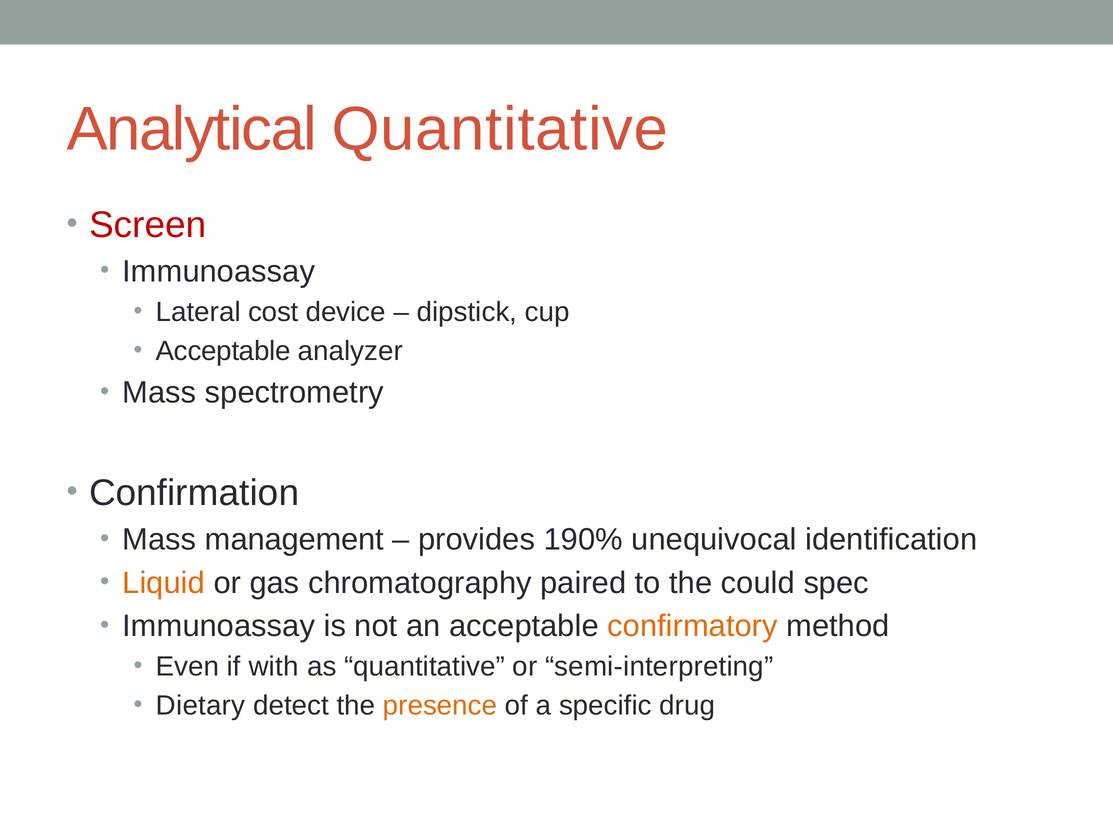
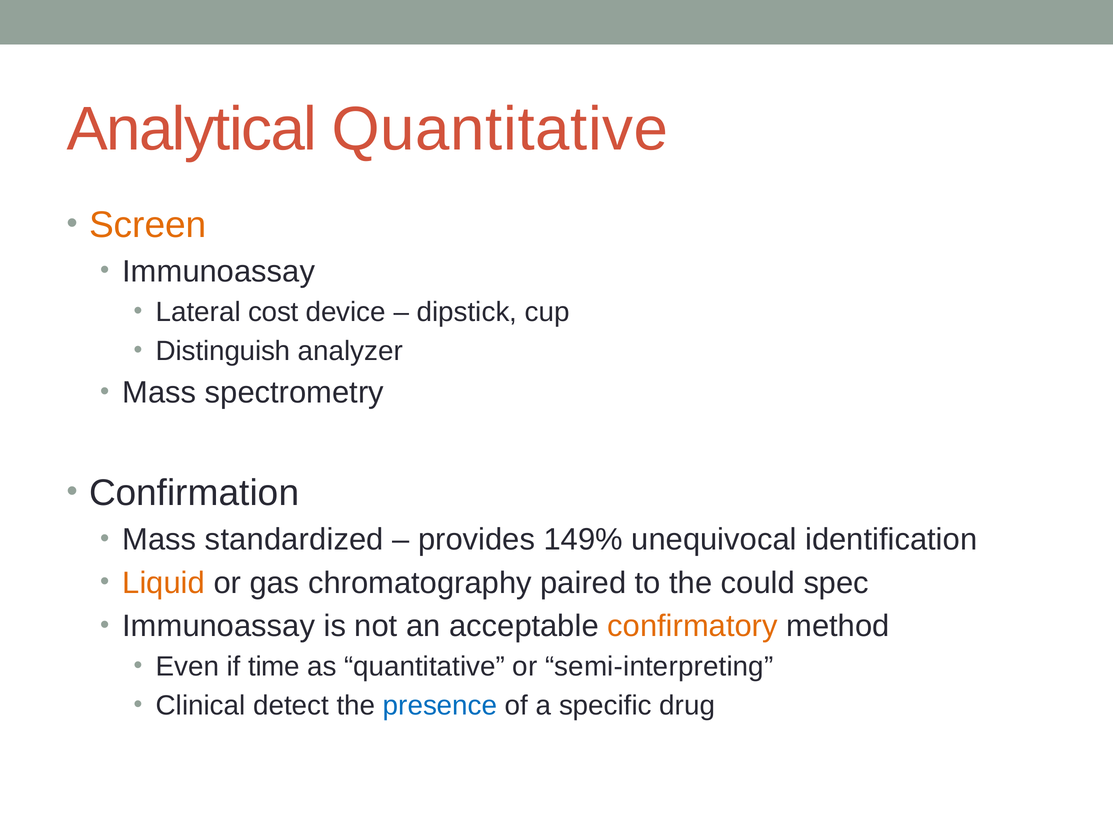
Screen colour: red -> orange
Acceptable at (223, 351): Acceptable -> Distinguish
management: management -> standardized
190%: 190% -> 149%
with: with -> time
Dietary: Dietary -> Clinical
presence colour: orange -> blue
